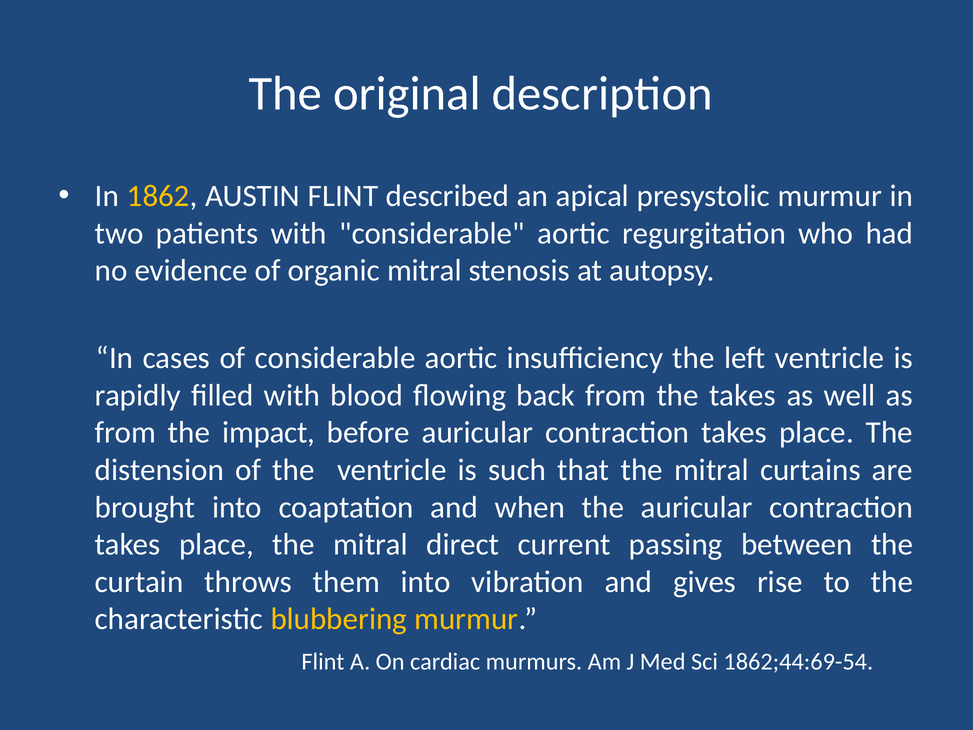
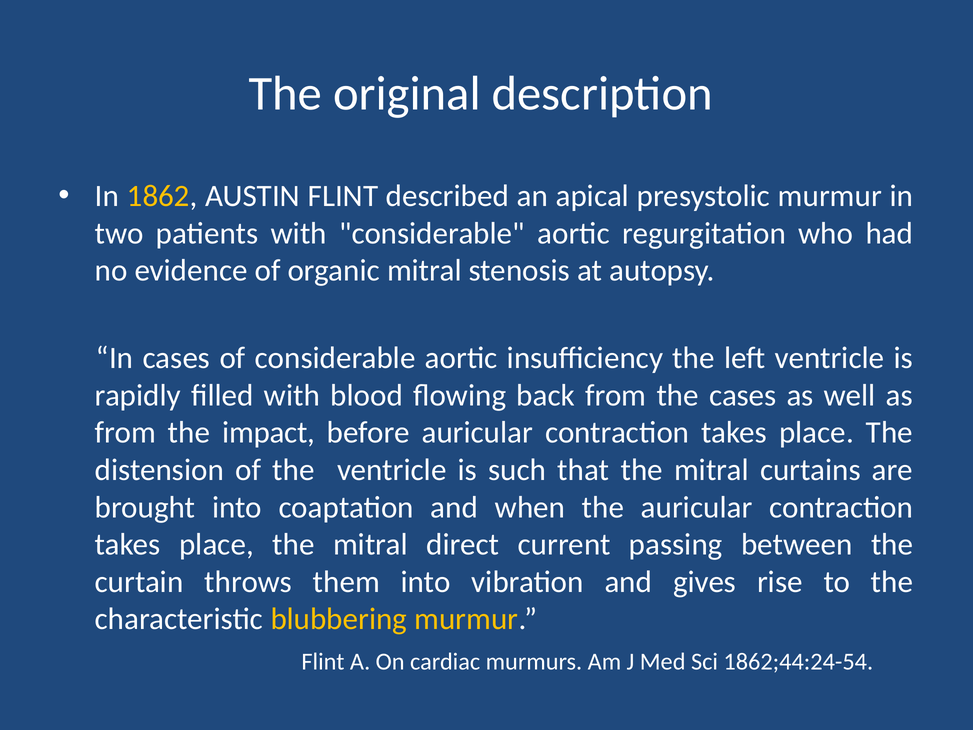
the takes: takes -> cases
1862;44:69-54: 1862;44:69-54 -> 1862;44:24-54
